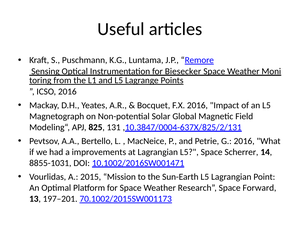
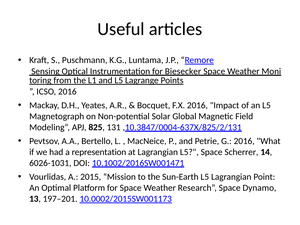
improvements: improvements -> representation
8855-1031: 8855-1031 -> 6026-1031
Forward: Forward -> Dynamo
70.1002/2015SW001173: 70.1002/2015SW001173 -> 10.0002/2015SW001173
